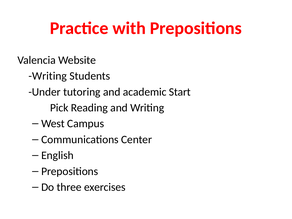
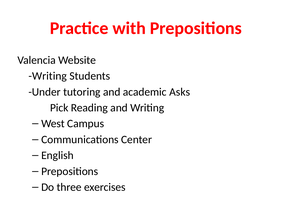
Start: Start -> Asks
